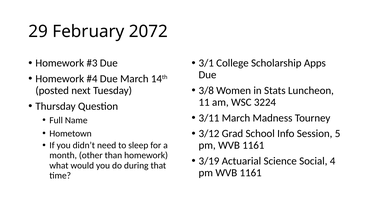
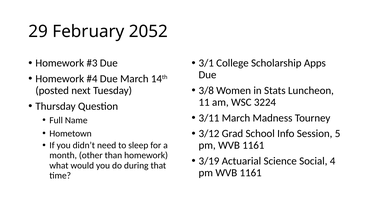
2072: 2072 -> 2052
